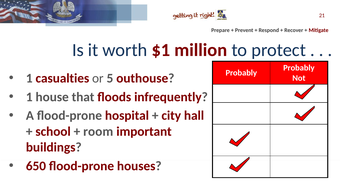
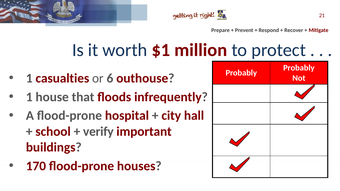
5: 5 -> 6
room: room -> verify
650: 650 -> 170
